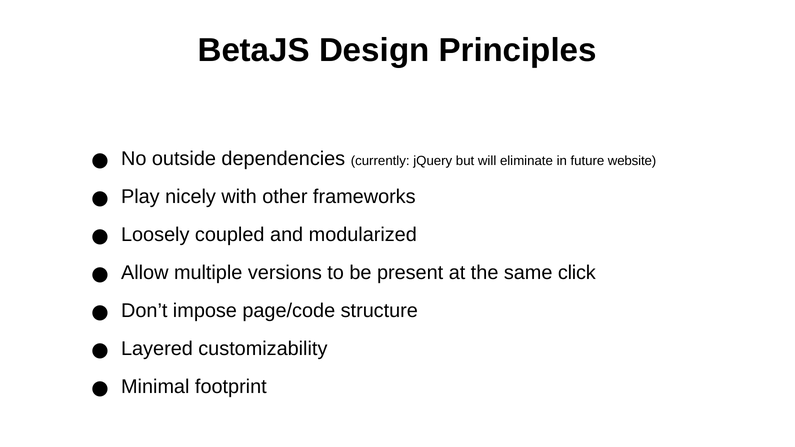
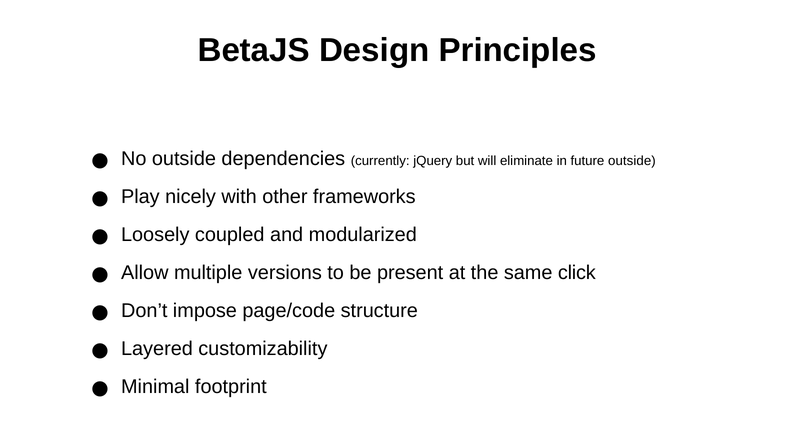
future website: website -> outside
